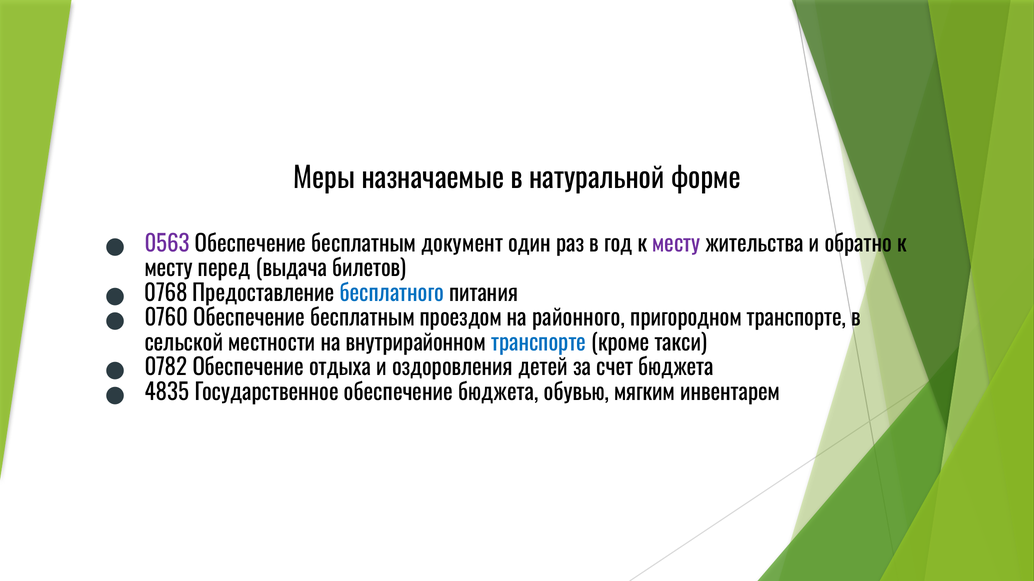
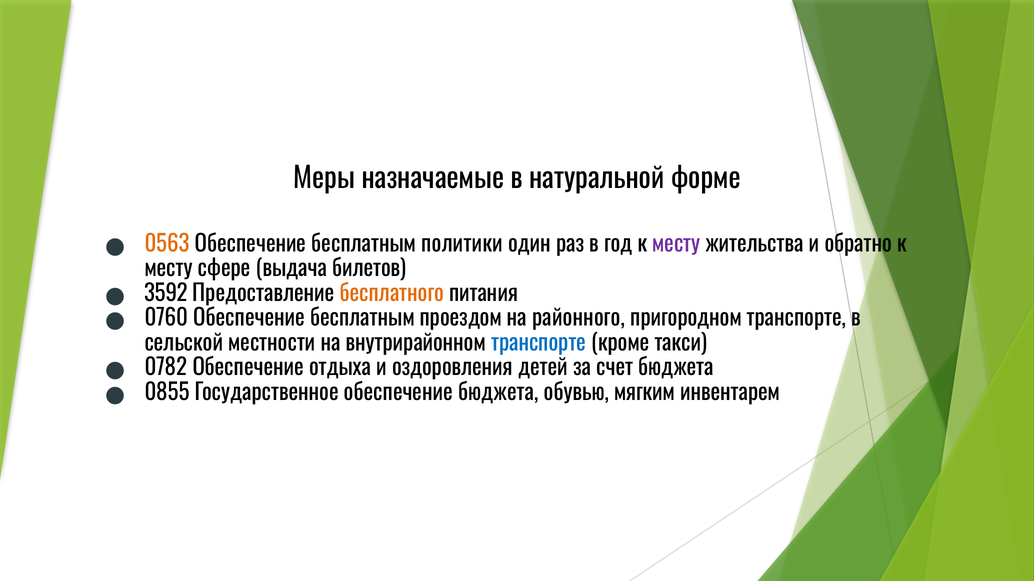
0563 colour: purple -> orange
документ: документ -> политики
перед: перед -> сфере
0768: 0768 -> 3592
бесплатного colour: blue -> orange
4835: 4835 -> 0855
